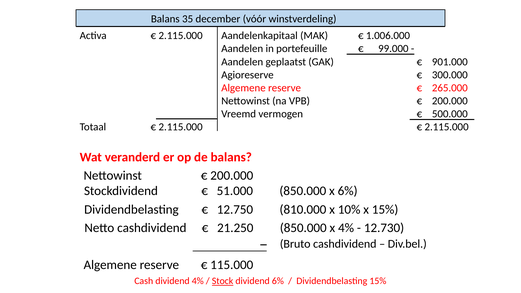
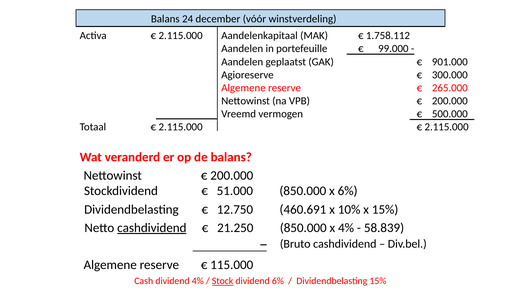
35: 35 -> 24
1.006.000: 1.006.000 -> 1.758.112
810.000: 810.000 -> 460.691
cashdividend at (152, 228) underline: none -> present
12.730: 12.730 -> 58.839
